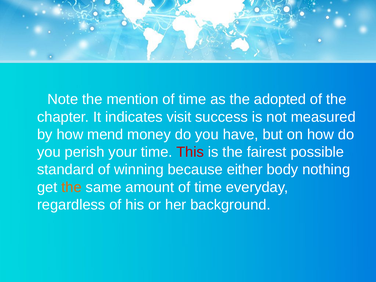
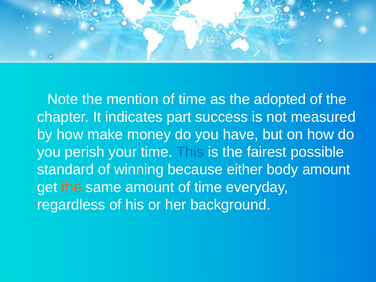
visit: visit -> part
mend: mend -> make
This colour: red -> blue
body nothing: nothing -> amount
